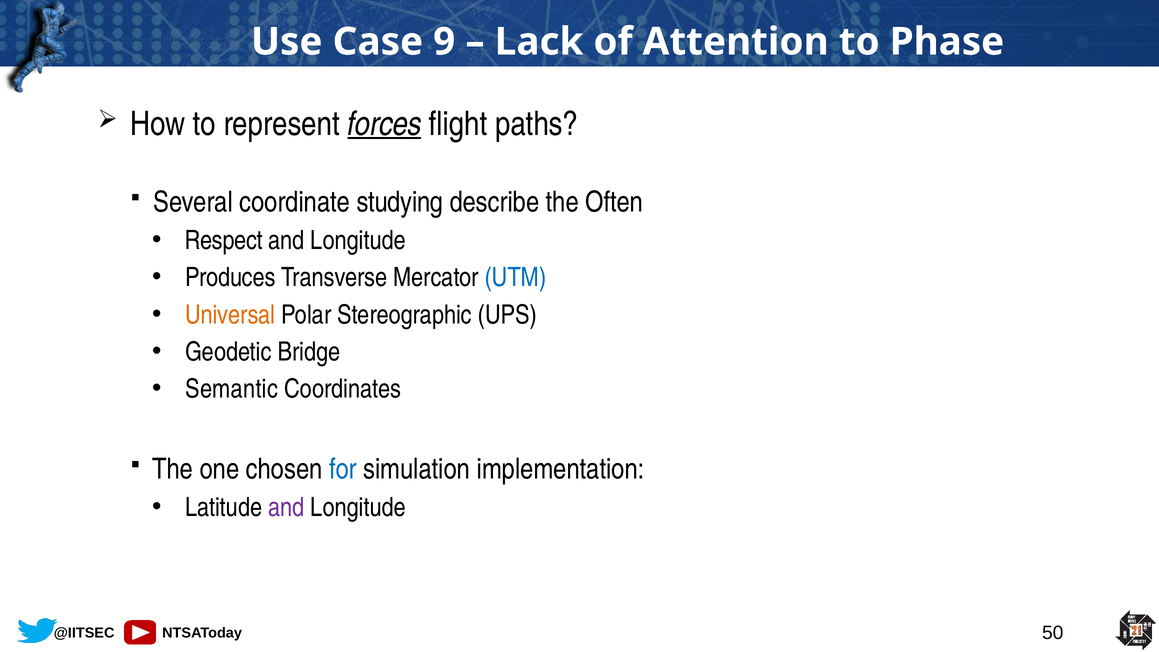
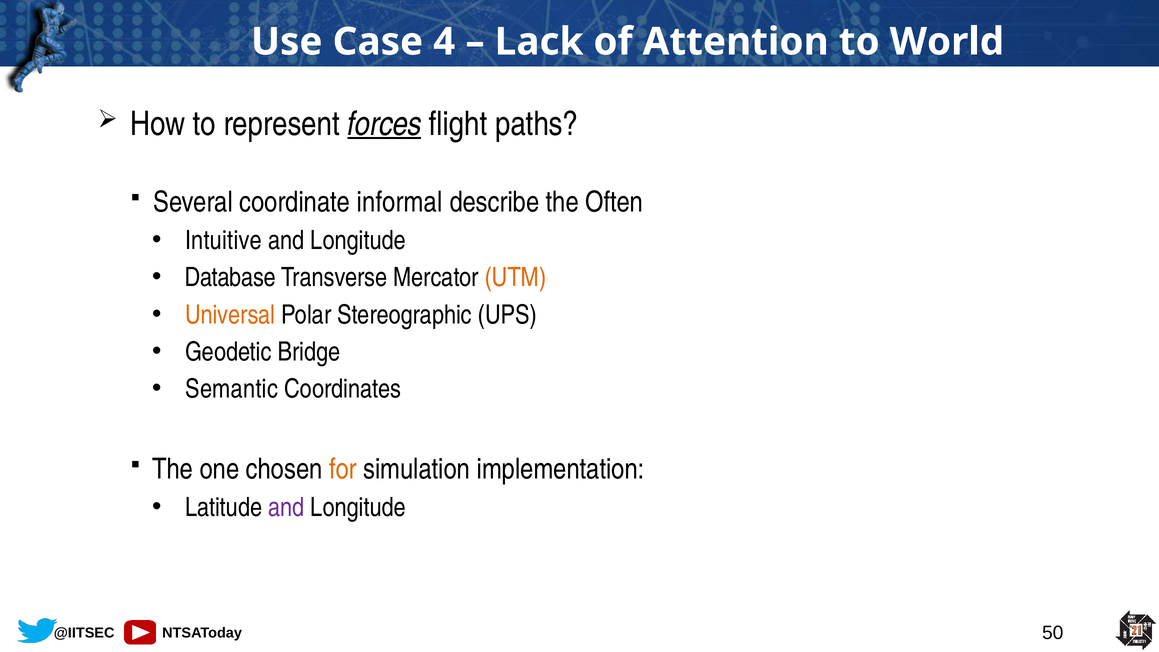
9: 9 -> 4
Phase: Phase -> World
studying: studying -> informal
Respect: Respect -> Intuitive
Produces: Produces -> Database
UTM colour: blue -> orange
for colour: blue -> orange
